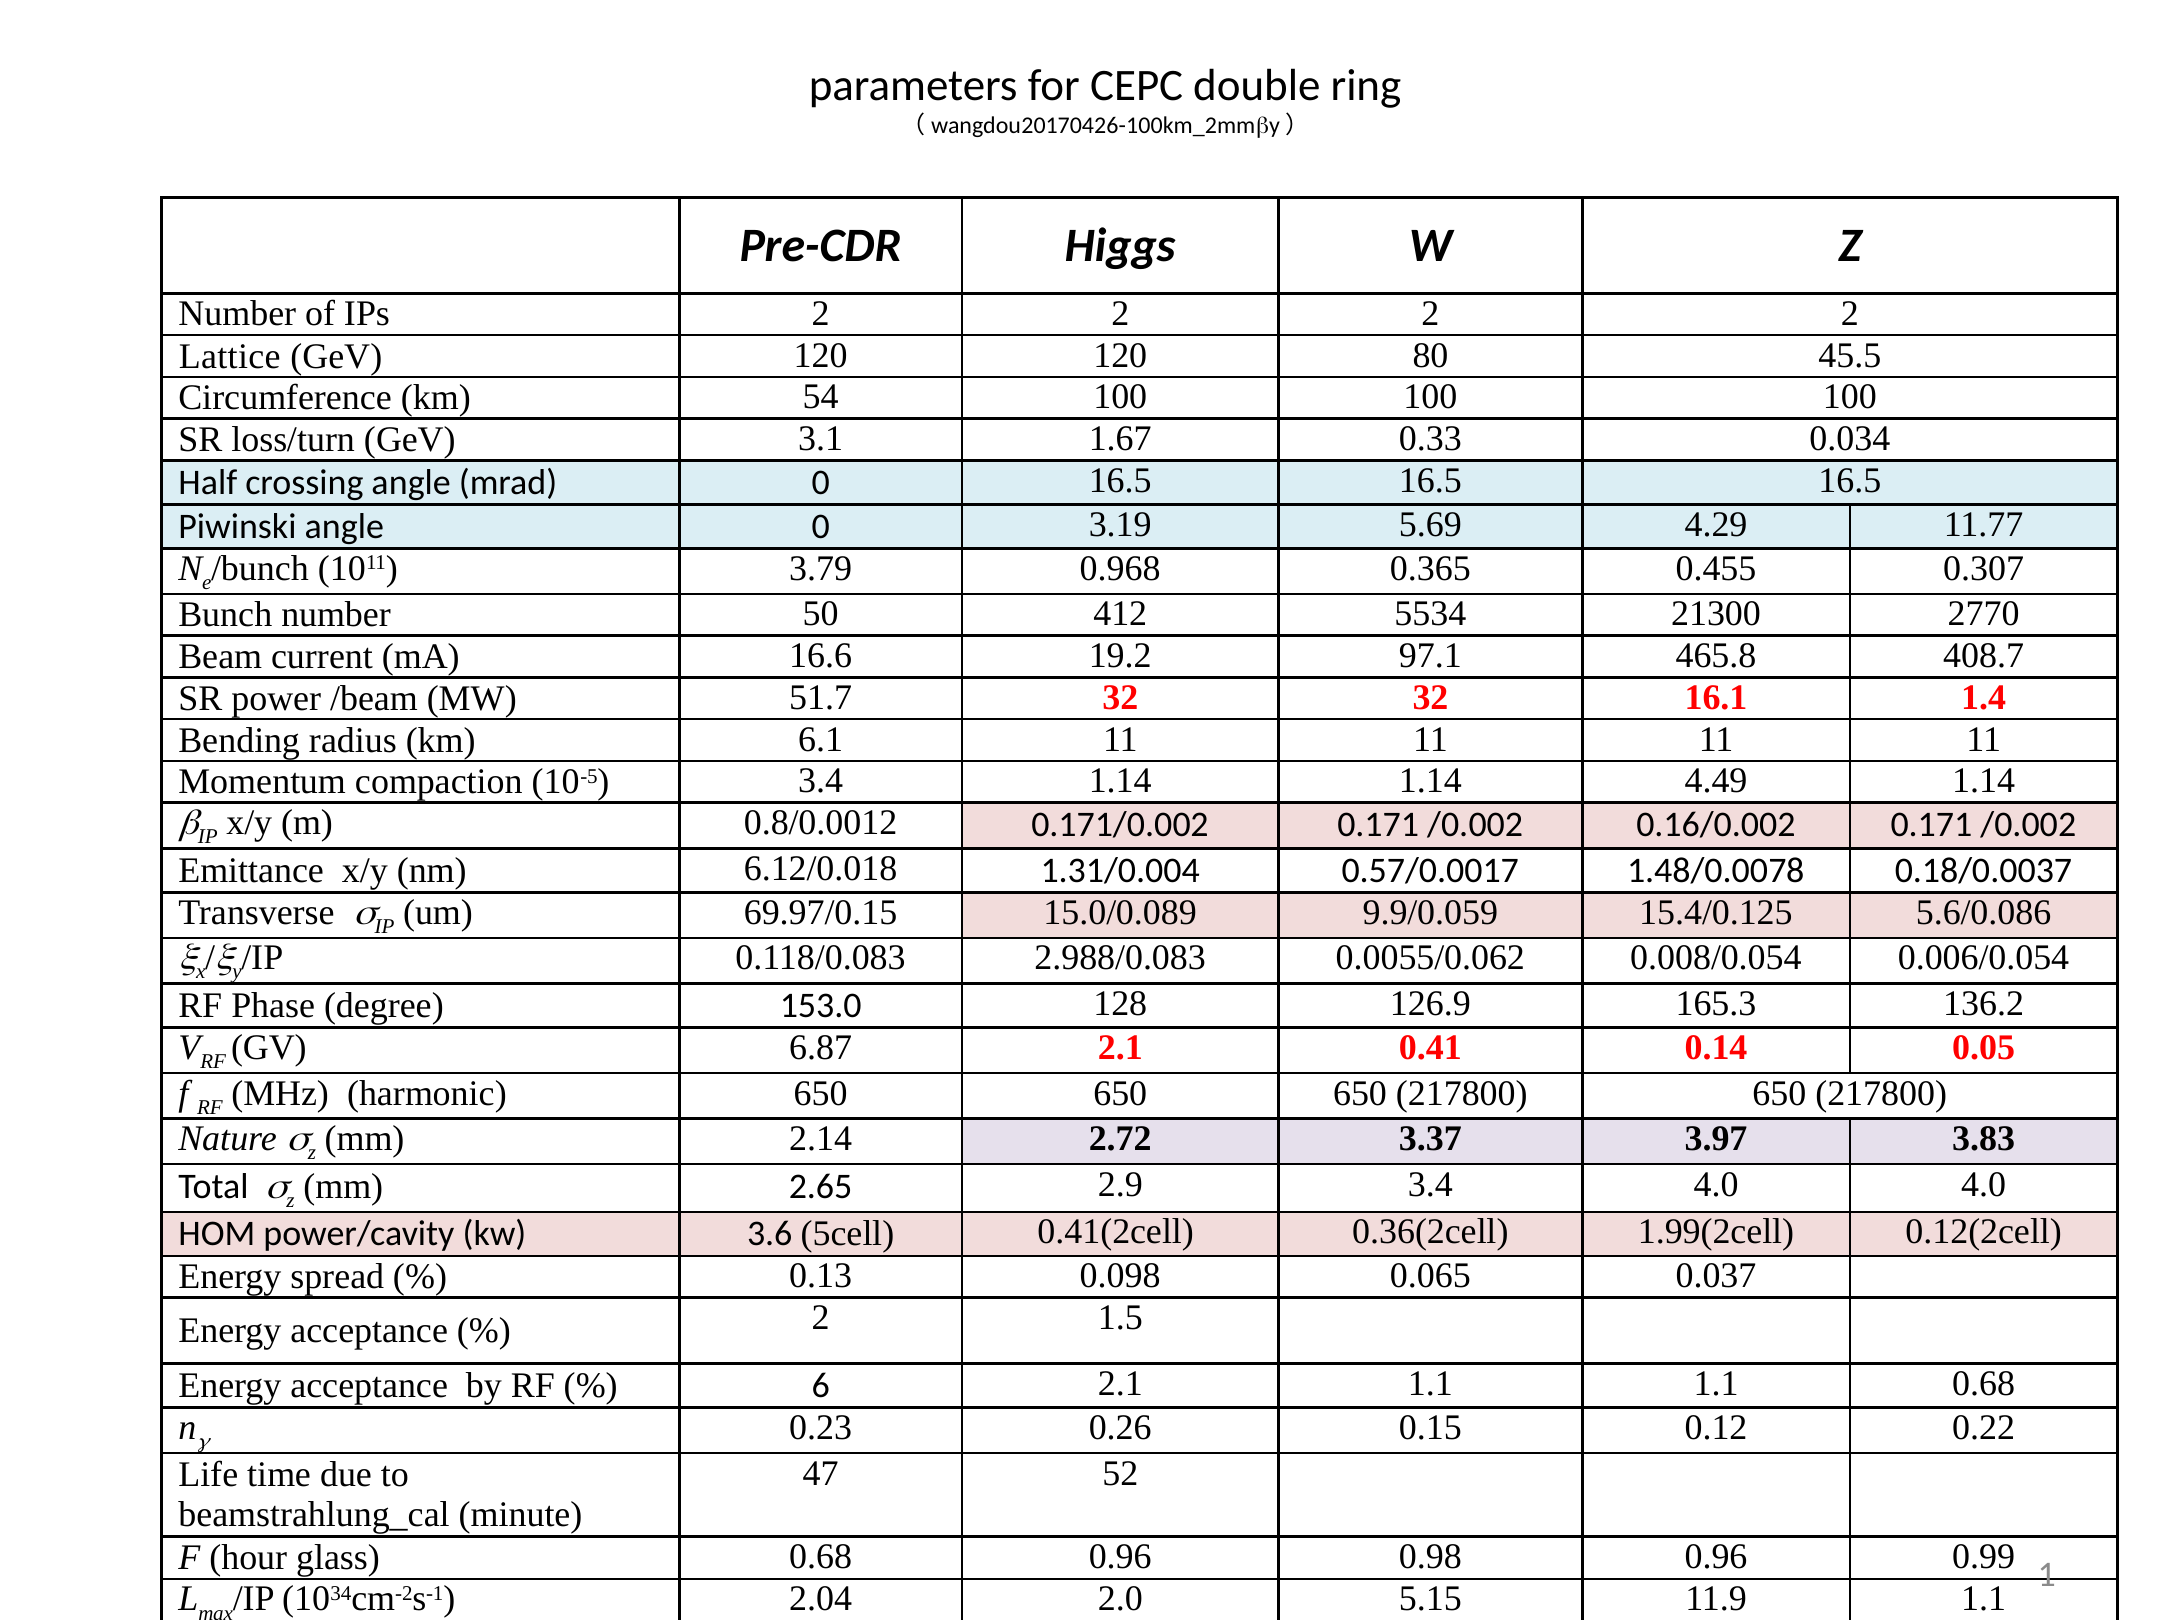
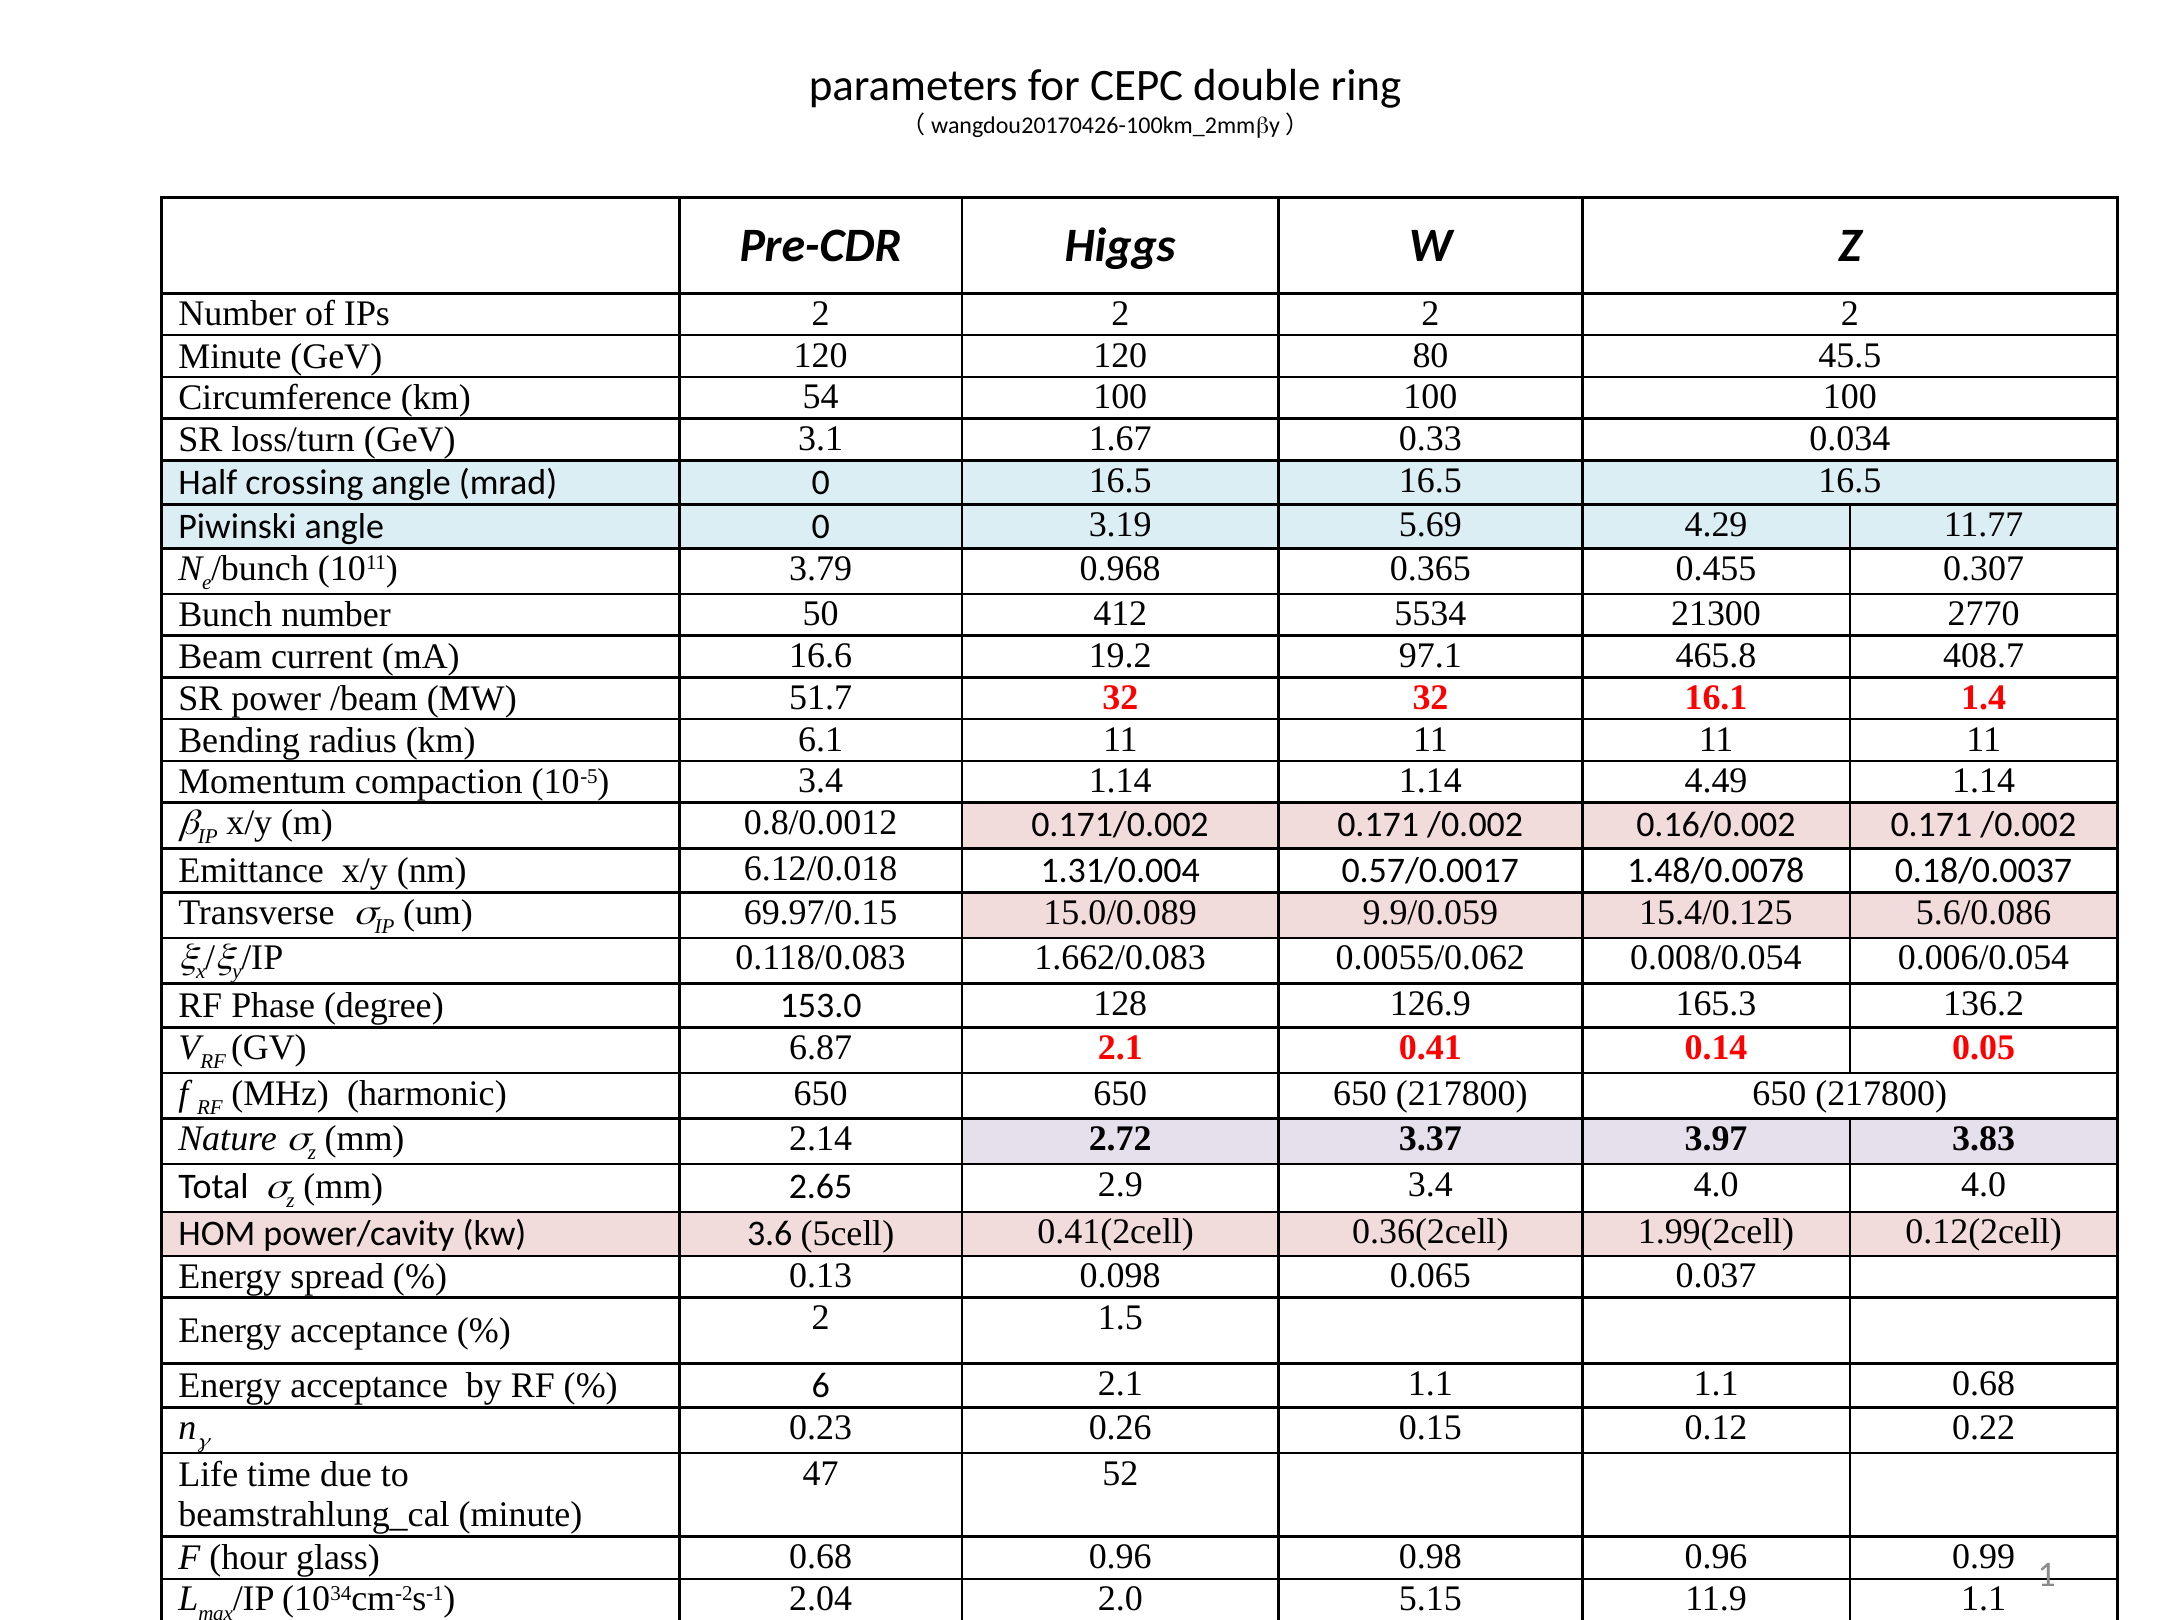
Lattice at (230, 356): Lattice -> Minute
2.988/0.083: 2.988/0.083 -> 1.662/0.083
